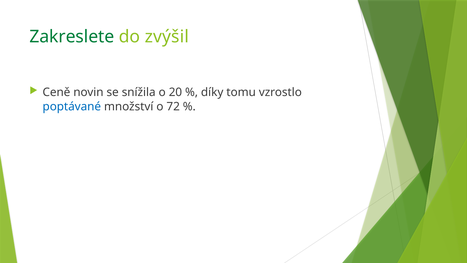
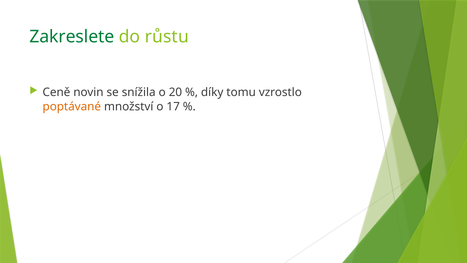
zvýšil: zvýšil -> růstu
poptávané colour: blue -> orange
72: 72 -> 17
